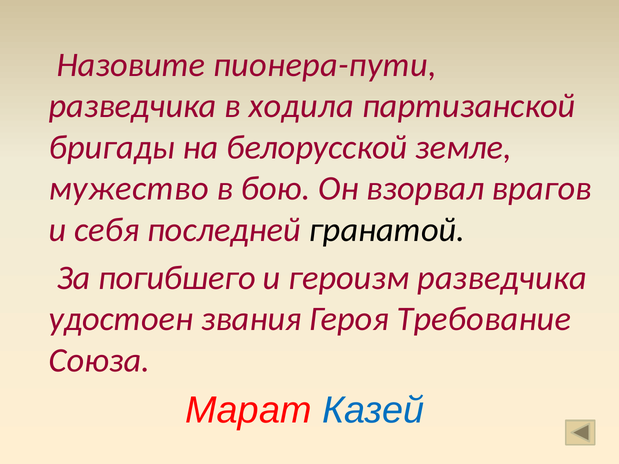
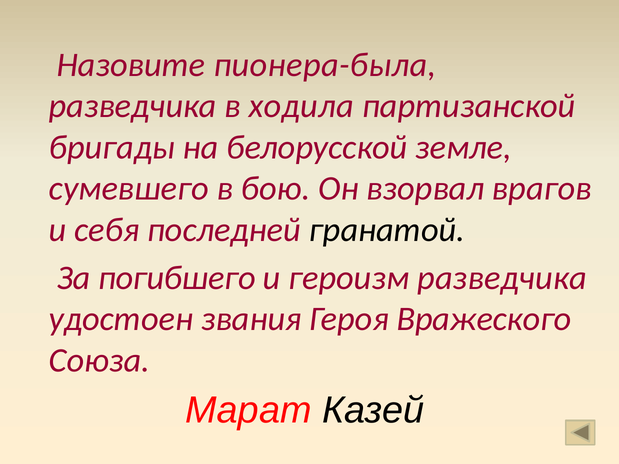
пионера-пути: пионера-пути -> пионера-была
мужество: мужество -> сумевшего
Требование: Требование -> Вражеского
Казей colour: blue -> black
